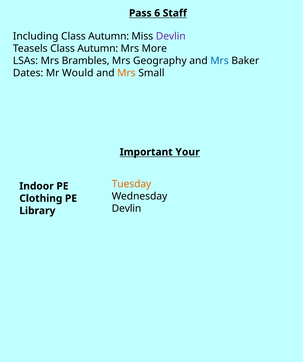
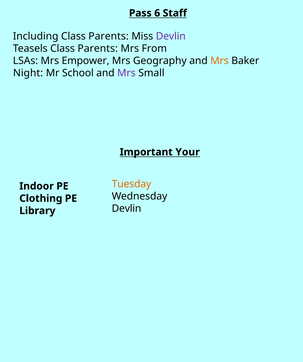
Autumn at (109, 36): Autumn -> Parents
Teasels Class Autumn: Autumn -> Parents
More: More -> From
Brambles: Brambles -> Empower
Mrs at (220, 61) colour: blue -> orange
Dates: Dates -> Night
Would: Would -> School
Mrs at (126, 73) colour: orange -> purple
